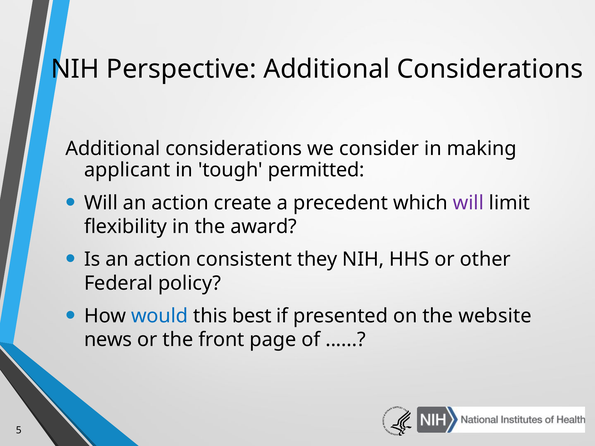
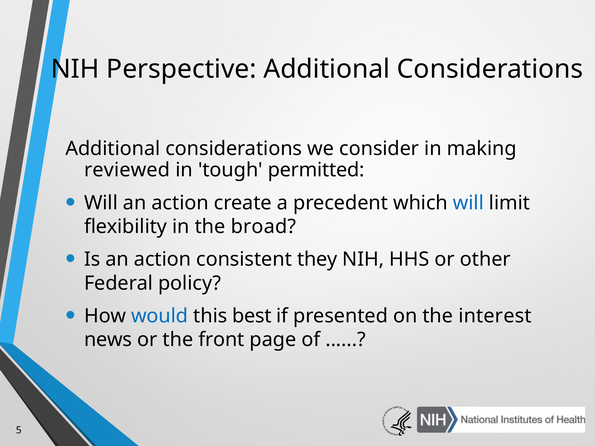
applicant: applicant -> reviewed
will at (468, 203) colour: purple -> blue
award: award -> broad
website: website -> interest
